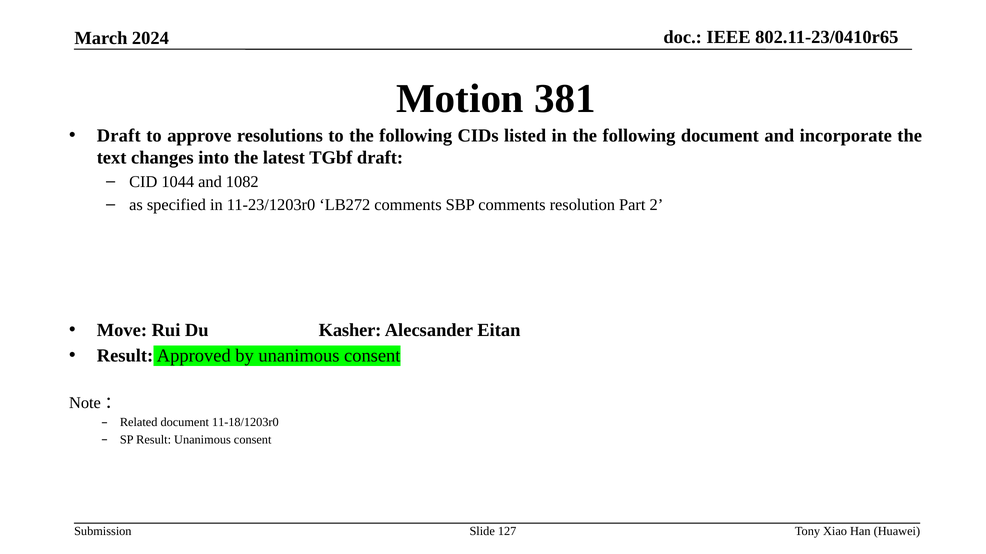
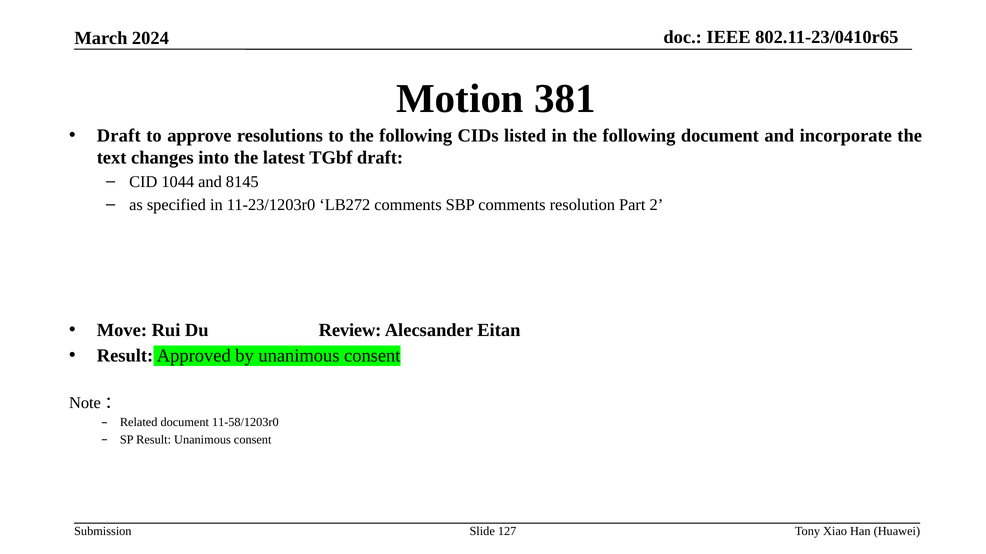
1082: 1082 -> 8145
Kasher: Kasher -> Review
11-18/1203r0: 11-18/1203r0 -> 11-58/1203r0
